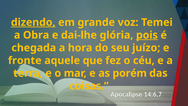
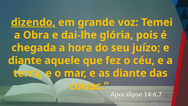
pois underline: present -> none
fronte at (25, 60): fronte -> diante
as porém: porém -> diante
